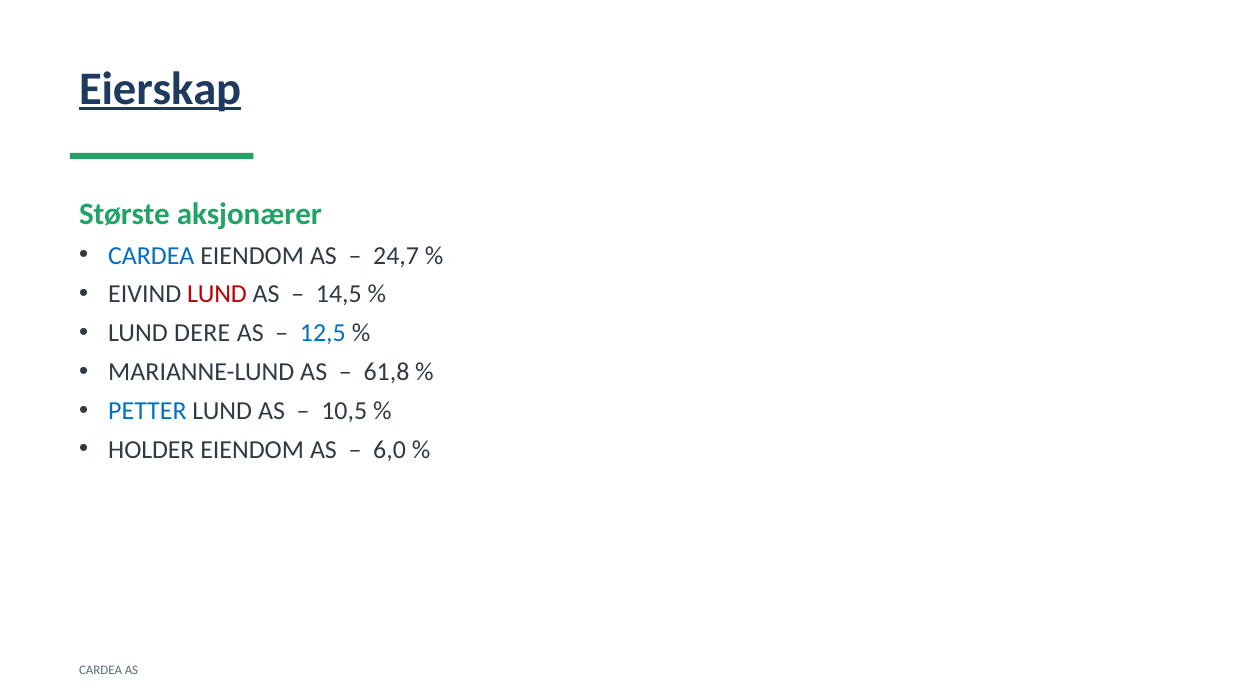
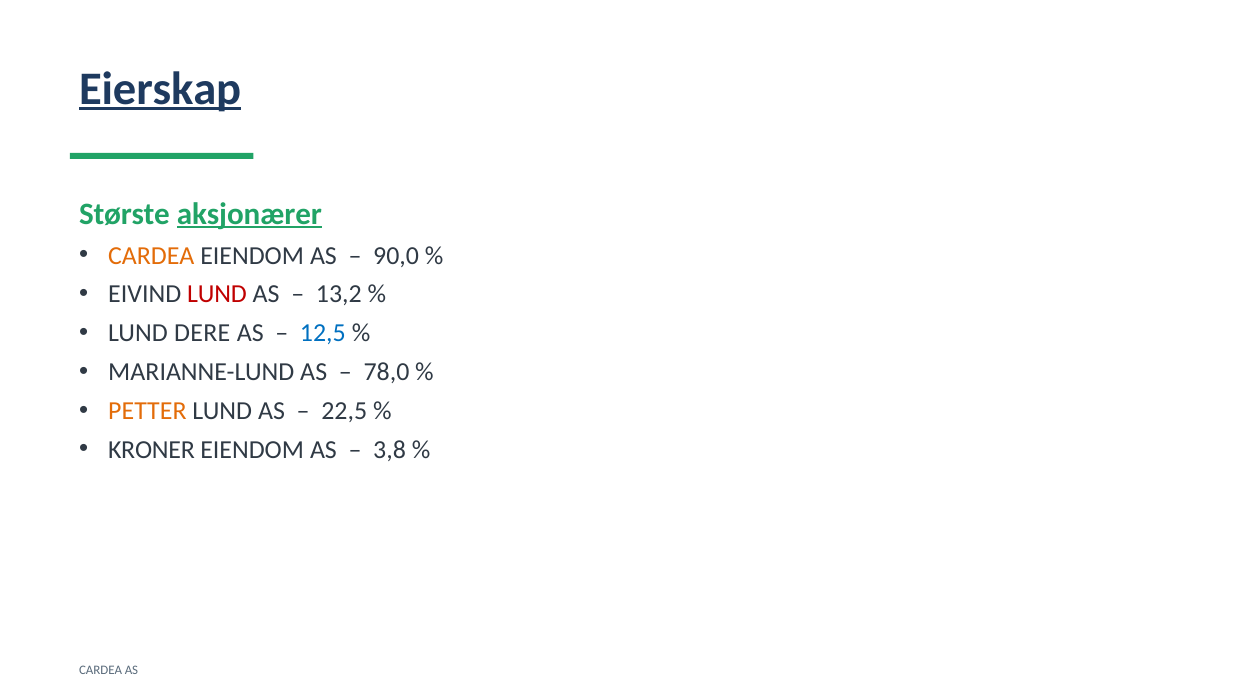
aksjonærer underline: none -> present
CARDEA at (151, 256) colour: blue -> orange
24,7: 24,7 -> 90,0
14,5: 14,5 -> 13,2
61,8: 61,8 -> 78,0
PETTER colour: blue -> orange
10,5: 10,5 -> 22,5
HOLDER: HOLDER -> KRONER
6,0: 6,0 -> 3,8
